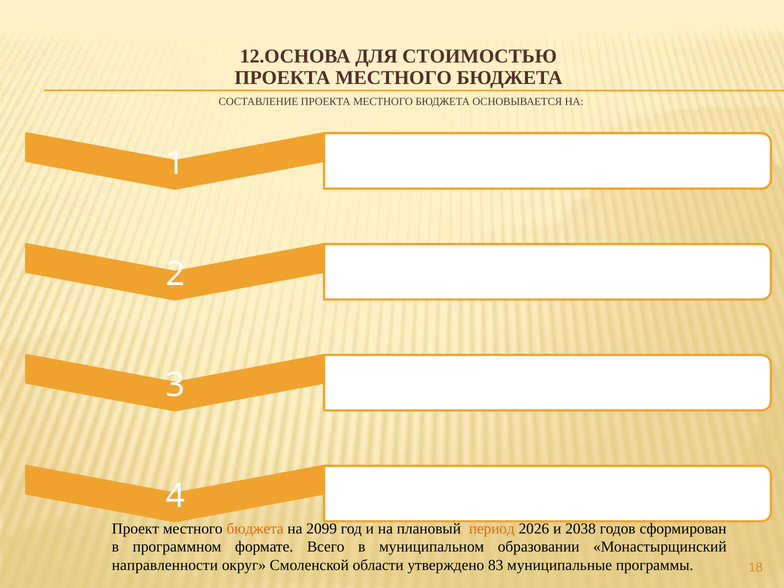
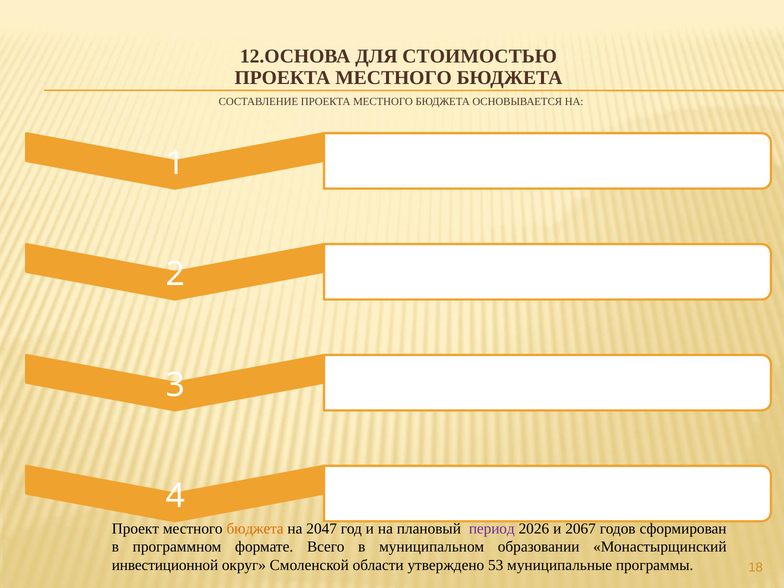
2099: 2099 -> 2047
период colour: orange -> purple
2038: 2038 -> 2067
направленности: направленности -> инвестиционной
83: 83 -> 53
